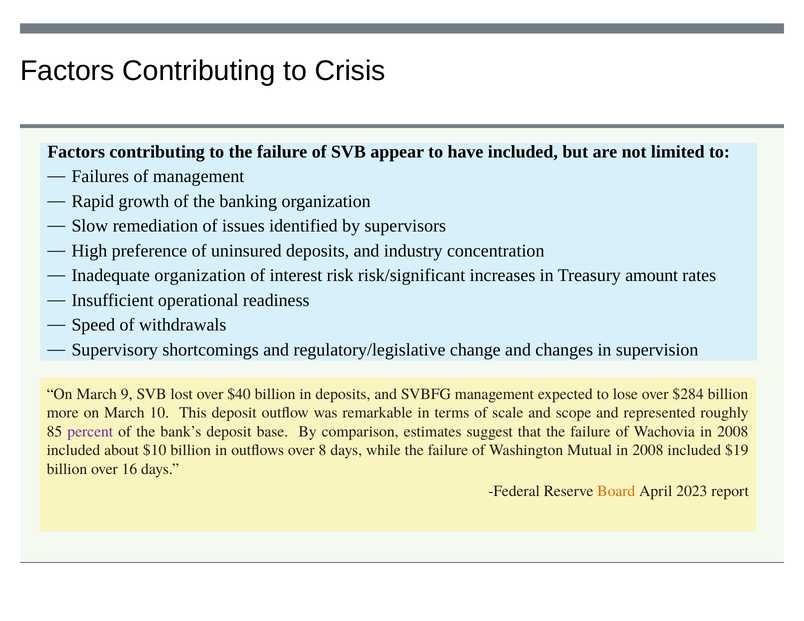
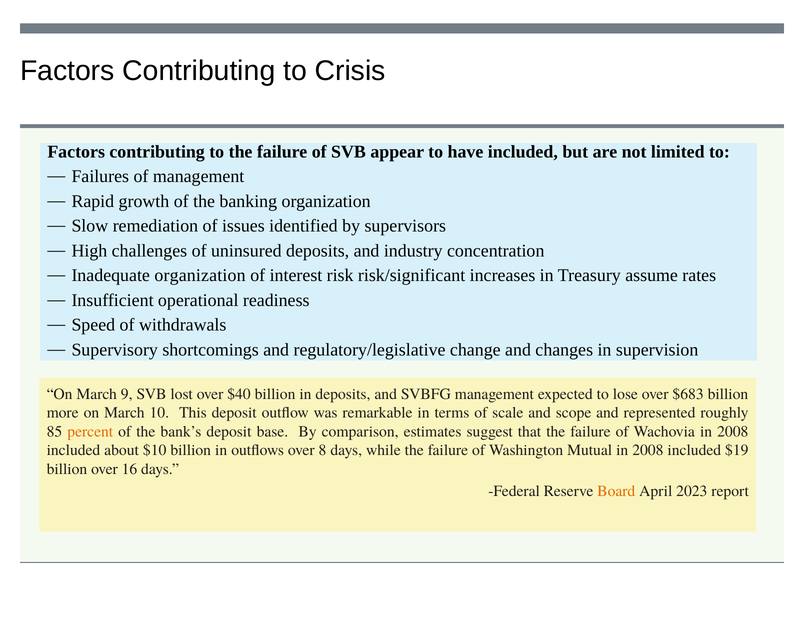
preference: preference -> challenges
amount: amount -> assume
$284: $284 -> $683
percent colour: purple -> orange
